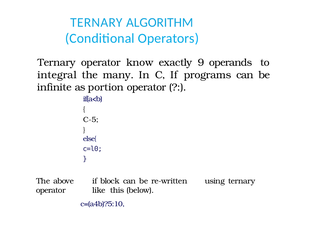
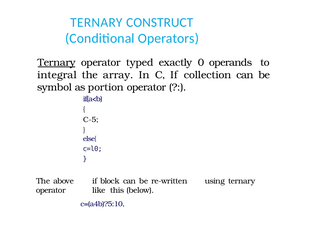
ALGORITHM: ALGORITHM -> CONSTRUCT
Ternary at (57, 62) underline: none -> present
know: know -> typed
9: 9 -> 0
many: many -> array
programs: programs -> collection
infinite: infinite -> symbol
